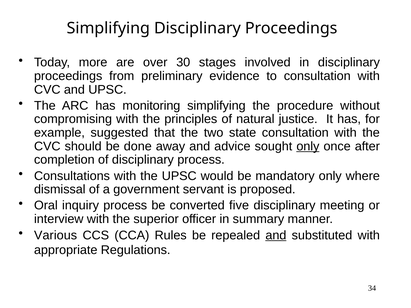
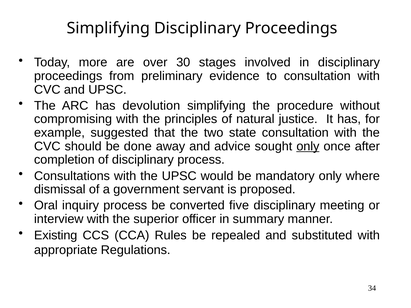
monitoring: monitoring -> devolution
Various: Various -> Existing
and at (276, 236) underline: present -> none
